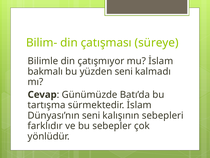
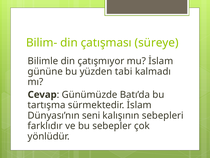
bakmalı: bakmalı -> gününe
yüzden seni: seni -> tabi
